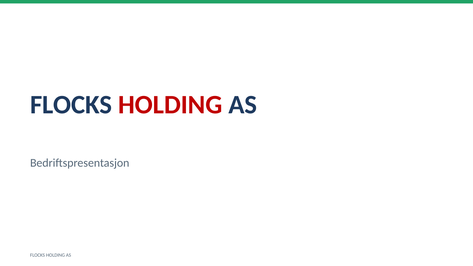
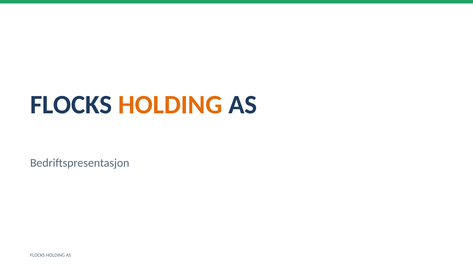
HOLDING at (170, 105) colour: red -> orange
